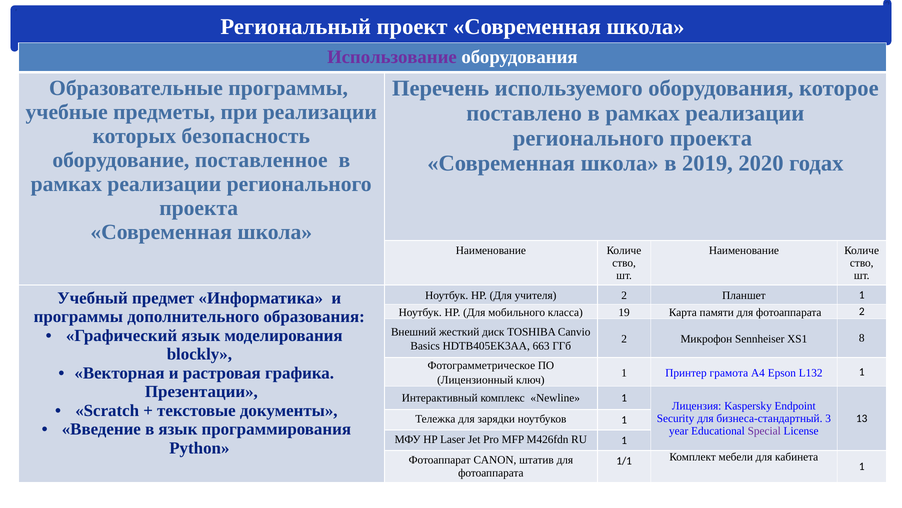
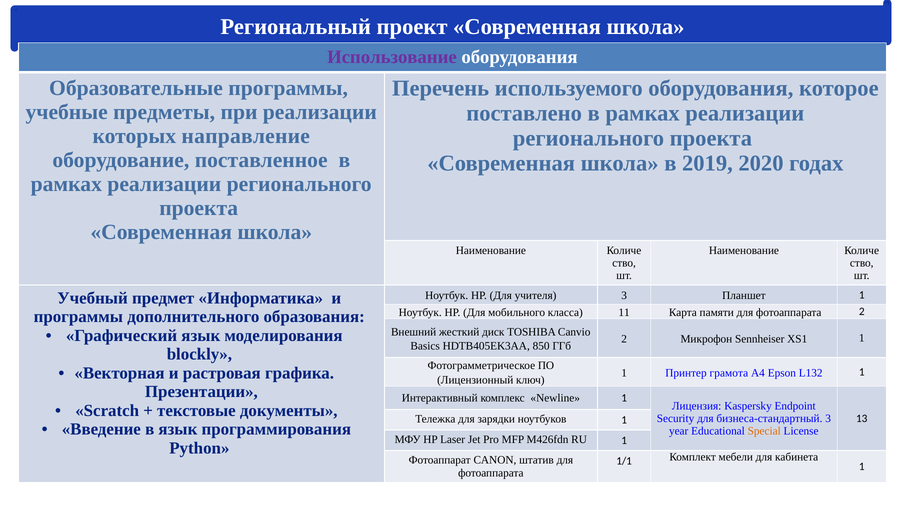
безопасность: безопасность -> направление
учителя 2: 2 -> 3
19: 19 -> 11
XS1 8: 8 -> 1
663: 663 -> 850
Special colour: purple -> orange
